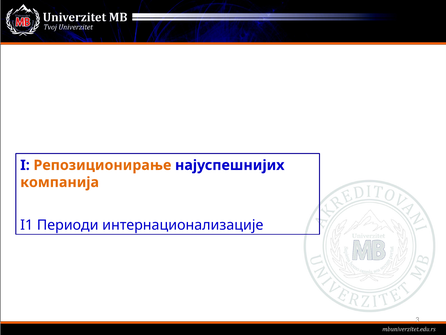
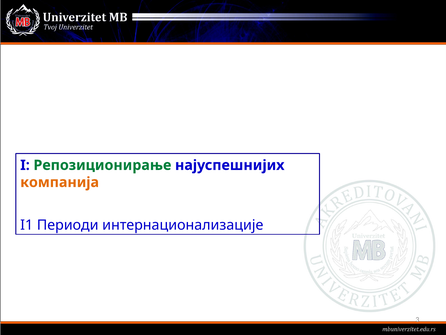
Репозиционирање colour: orange -> green
